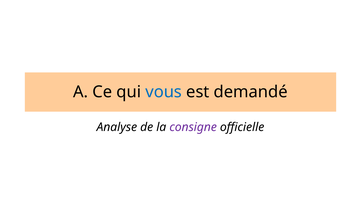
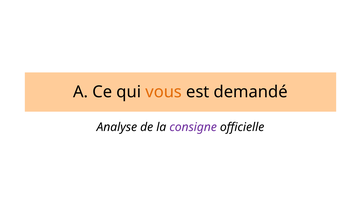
vous colour: blue -> orange
